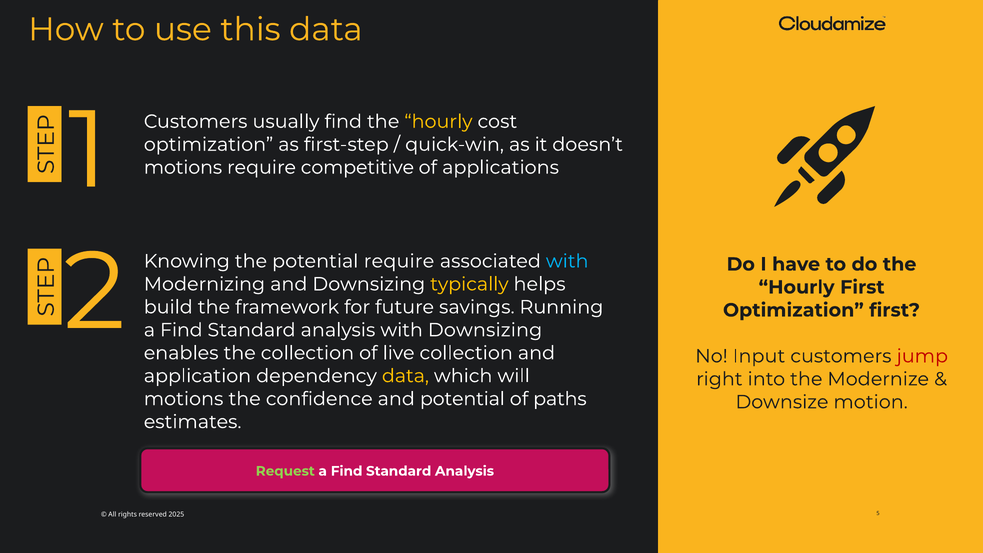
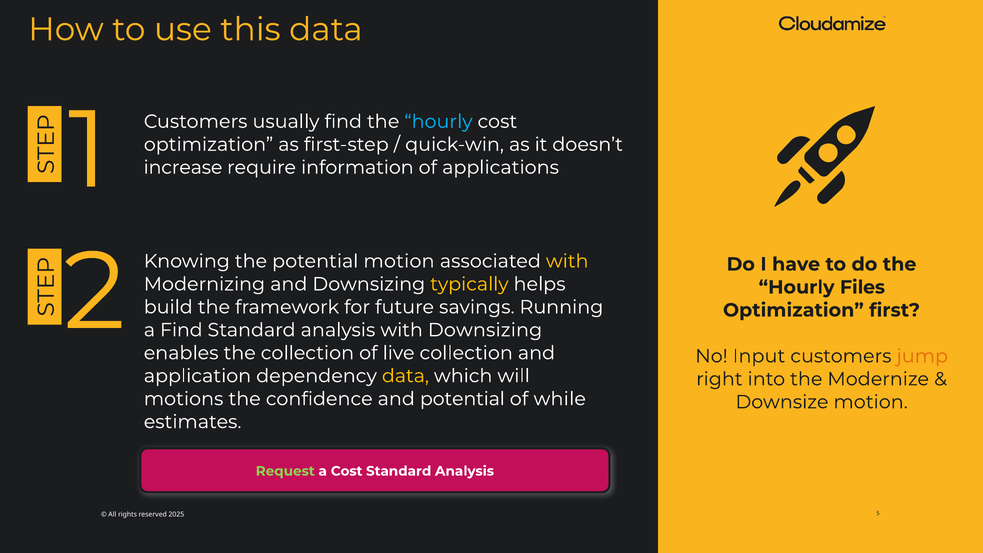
hourly at (438, 122) colour: yellow -> light blue
motions at (183, 167): motions -> increase
competitive: competitive -> information
potential require: require -> motion
with at (567, 261) colour: light blue -> yellow
Hourly First: First -> Files
jump colour: red -> orange
paths: paths -> while
Find at (347, 471): Find -> Cost
